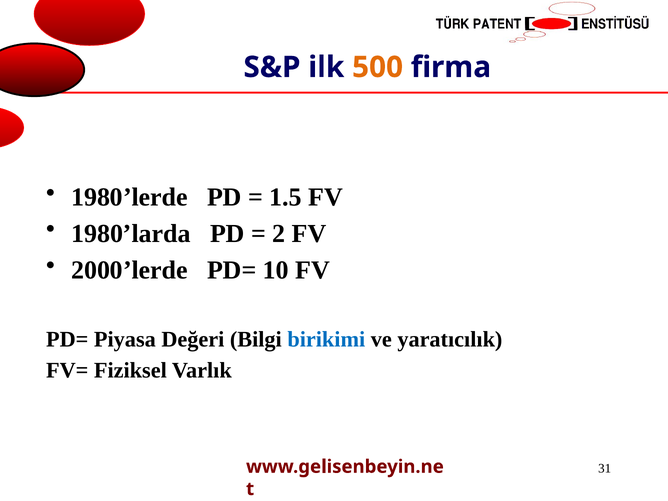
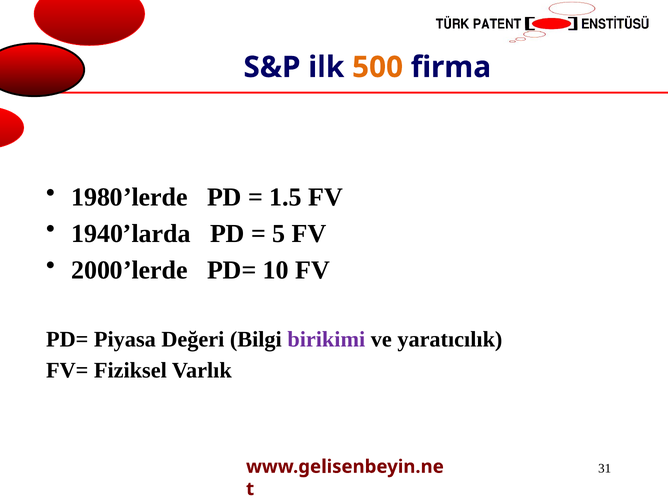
1980’larda: 1980’larda -> 1940’larda
2: 2 -> 5
birikimi colour: blue -> purple
